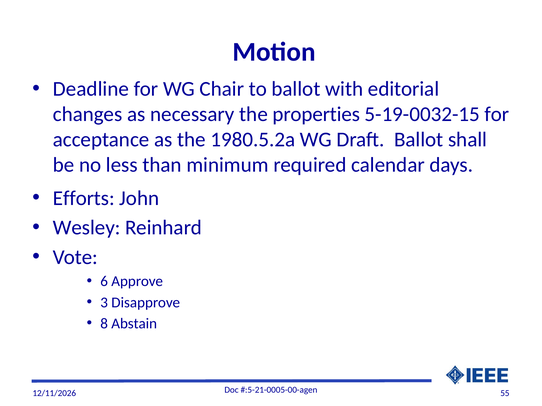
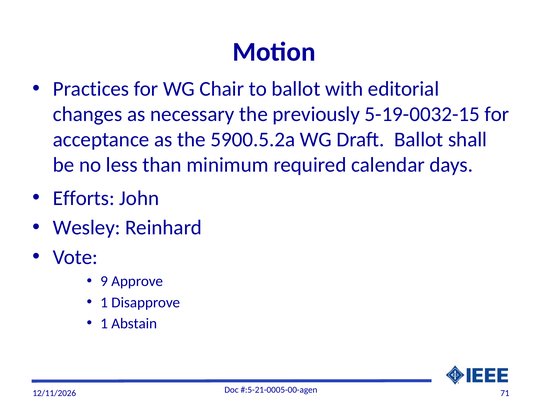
Deadline: Deadline -> Practices
properties: properties -> previously
1980.5.2a: 1980.5.2a -> 5900.5.2a
6: 6 -> 9
3 at (104, 303): 3 -> 1
8 at (104, 324): 8 -> 1
55: 55 -> 71
